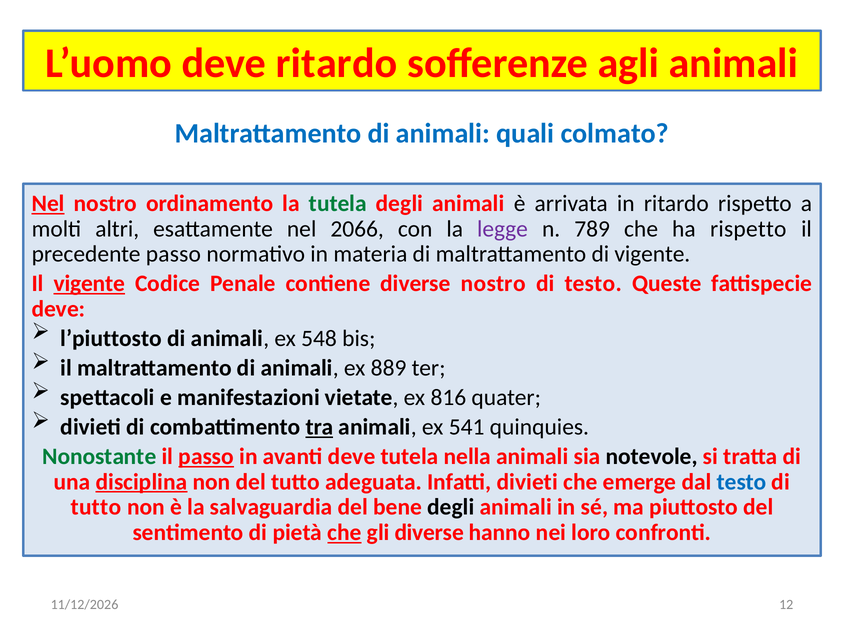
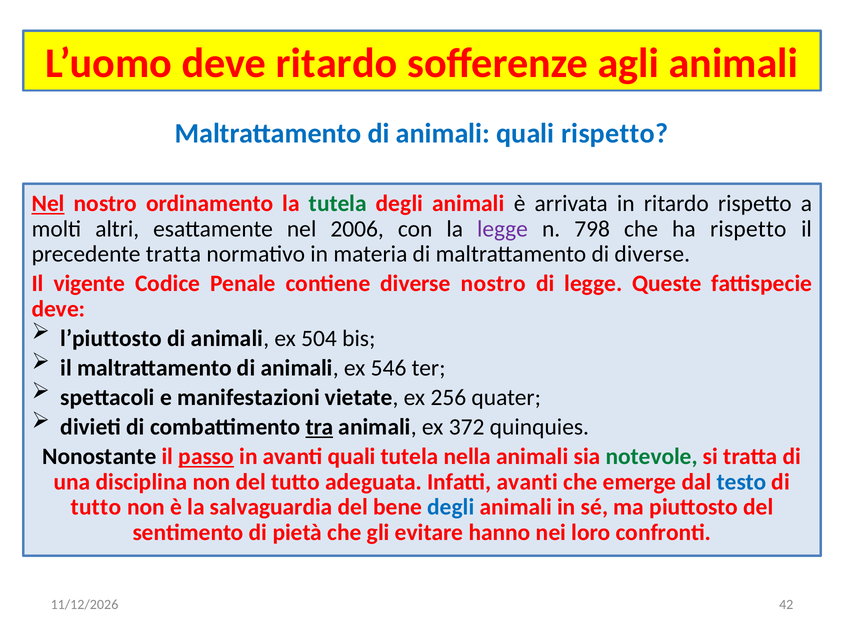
quali colmato: colmato -> rispetto
2066: 2066 -> 2006
789: 789 -> 798
precedente passo: passo -> tratta
di vigente: vigente -> diverse
vigente at (89, 284) underline: present -> none
di testo: testo -> legge
548: 548 -> 504
889: 889 -> 546
816: 816 -> 256
541: 541 -> 372
Nonostante colour: green -> black
avanti deve: deve -> quali
notevole colour: black -> green
disciplina underline: present -> none
Infatti divieti: divieti -> avanti
degli at (451, 507) colour: black -> blue
che at (344, 532) underline: present -> none
gli diverse: diverse -> evitare
12: 12 -> 42
